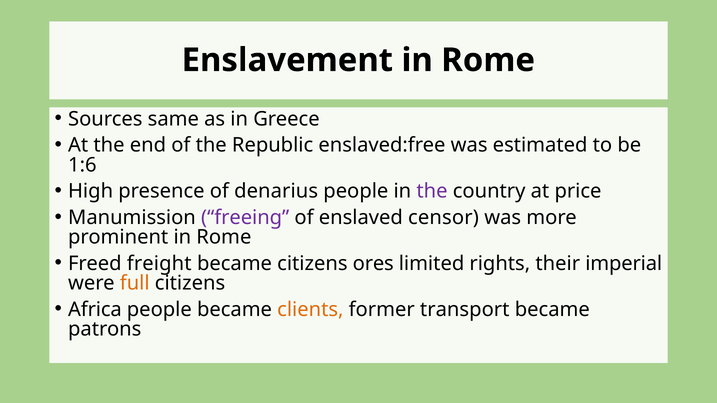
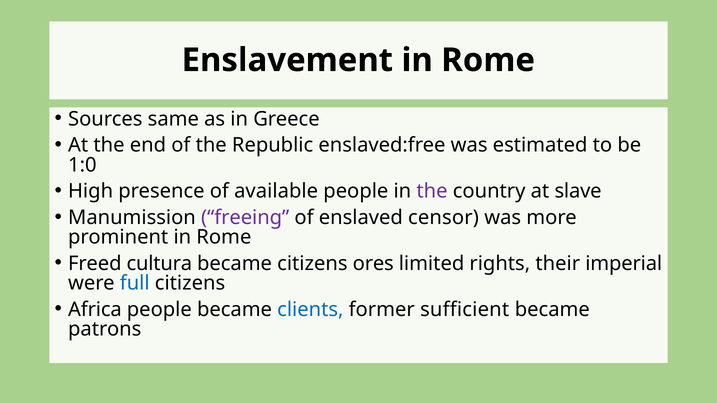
1:6: 1:6 -> 1:0
denarius: denarius -> available
price: price -> slave
freight: freight -> cultura
full colour: orange -> blue
clients colour: orange -> blue
transport: transport -> sufficient
